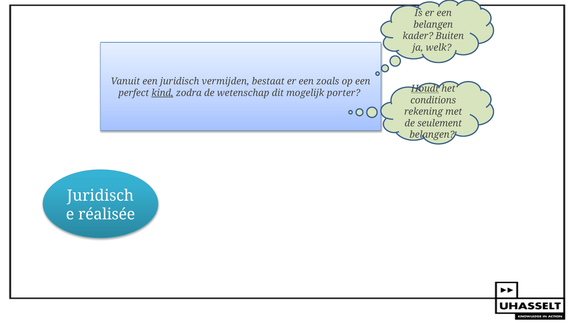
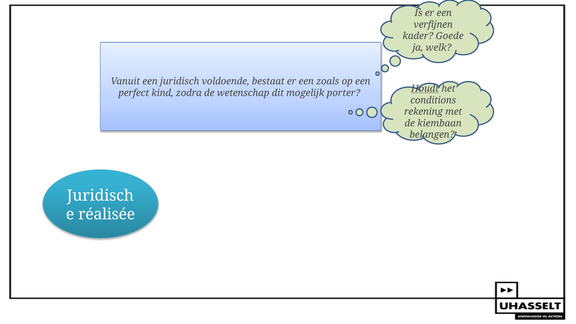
belangen at (433, 25): belangen -> verfijnen
Buiten: Buiten -> Goede
vermijden: vermijden -> voldoende
kind underline: present -> none
seulement: seulement -> kiembaan
